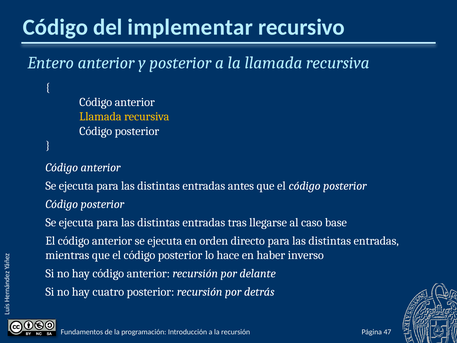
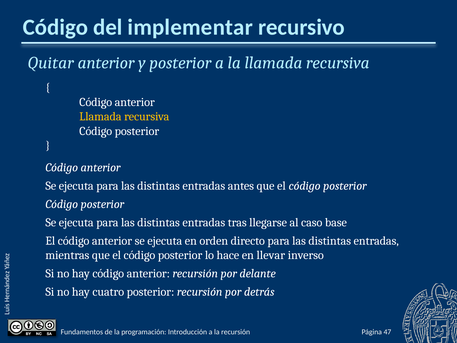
Entero: Entero -> Quitar
haber: haber -> llevar
